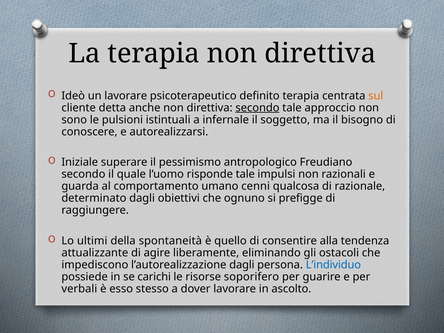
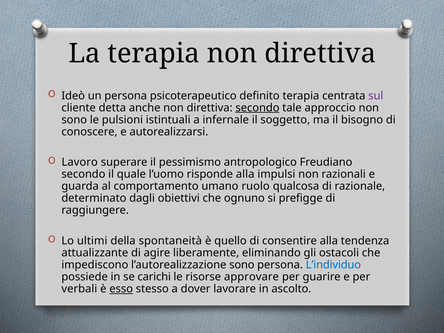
un lavorare: lavorare -> persona
sul colour: orange -> purple
Iniziale: Iniziale -> Lavoro
risponde tale: tale -> alla
cenni: cenni -> ruolo
l’autorealizzazione dagli: dagli -> sono
soporifero: soporifero -> approvare
esso underline: none -> present
